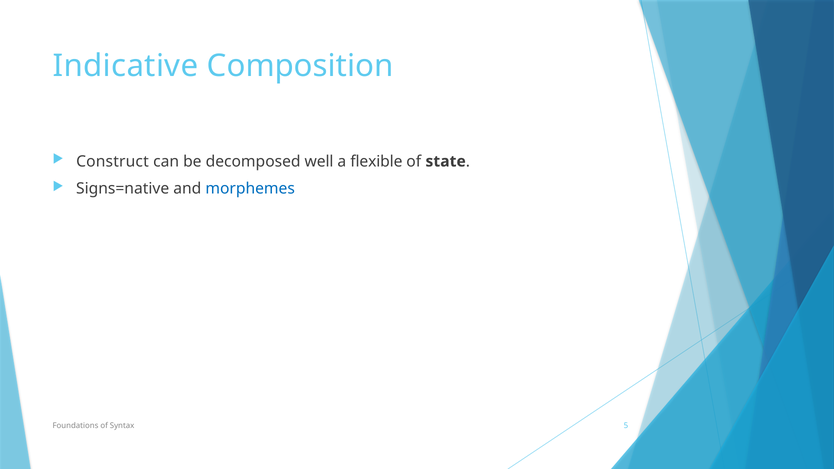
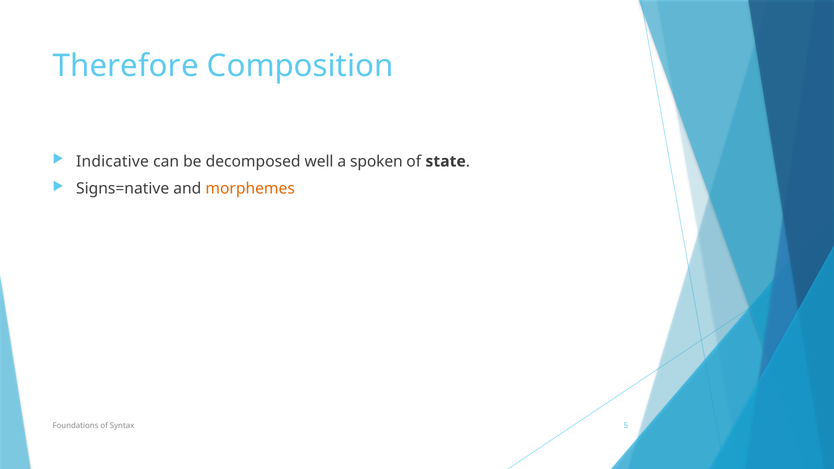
Indicative: Indicative -> Therefore
Construct: Construct -> Indicative
flexible: flexible -> spoken
morphemes colour: blue -> orange
